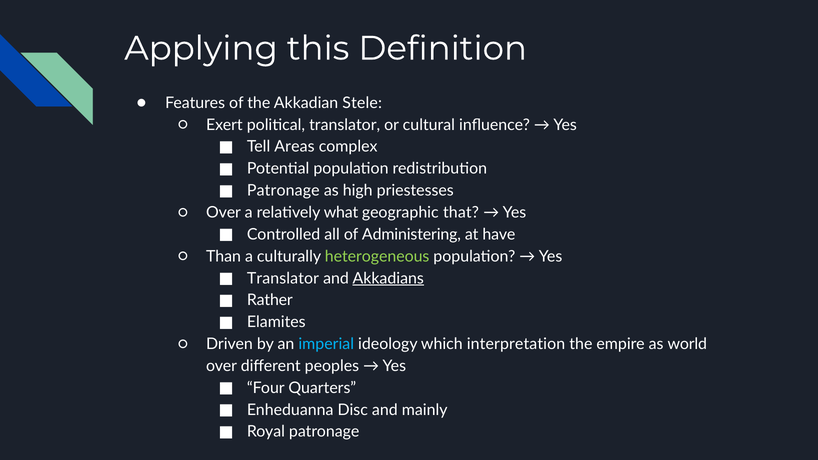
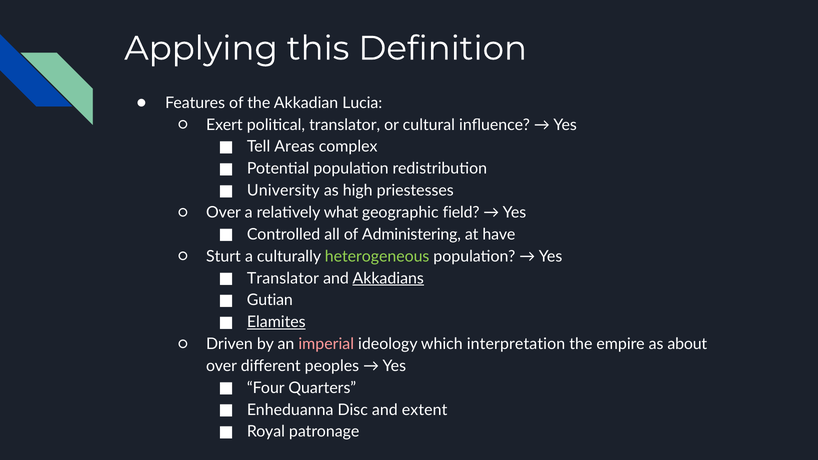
Stele: Stele -> Lucia
Patronage at (283, 191): Patronage -> University
that: that -> field
Than: Than -> Sturt
Rather: Rather -> Gutian
Elamites underline: none -> present
imperial colour: light blue -> pink
world: world -> about
mainly: mainly -> extent
